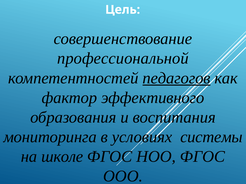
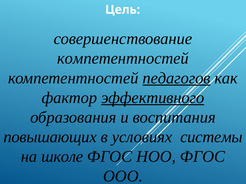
профессиональной at (123, 59): профессиональной -> компетентностей
эффективного underline: none -> present
мониторинга: мониторинга -> повышающих
